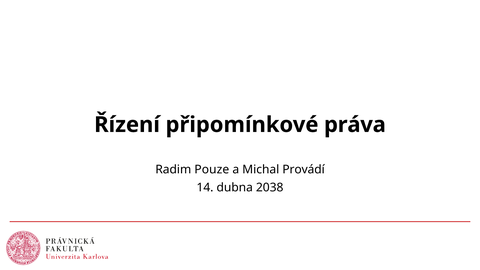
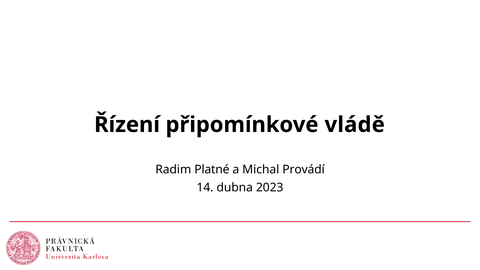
práva: práva -> vládě
Pouze: Pouze -> Platné
2038: 2038 -> 2023
